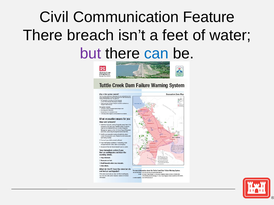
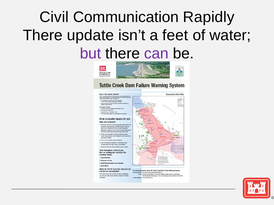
Feature: Feature -> Rapidly
breach: breach -> update
can colour: blue -> purple
